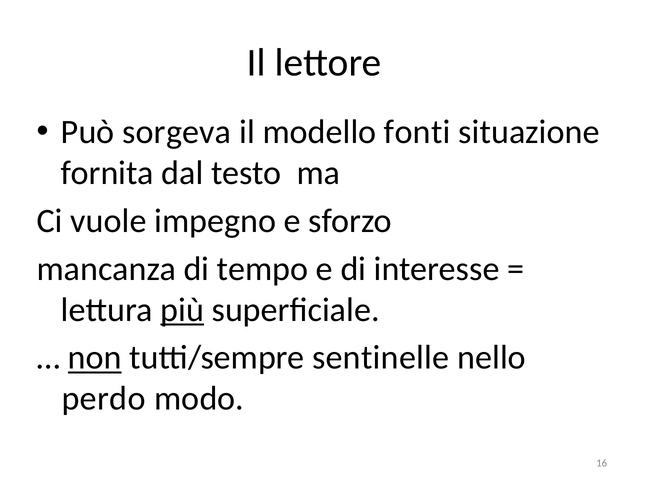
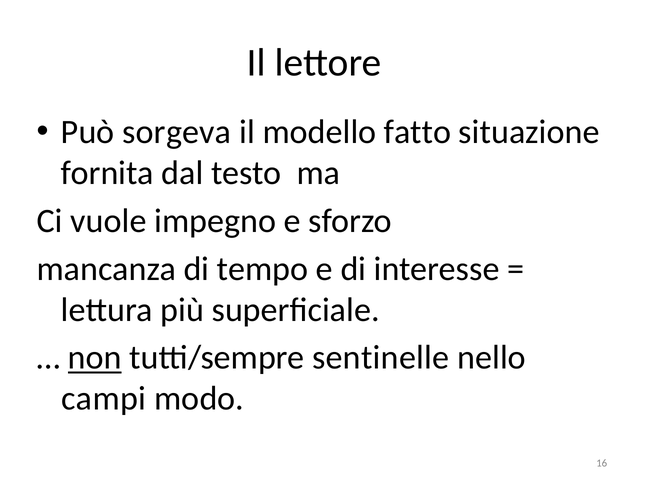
fonti: fonti -> fatto
più underline: present -> none
perdo: perdo -> campi
